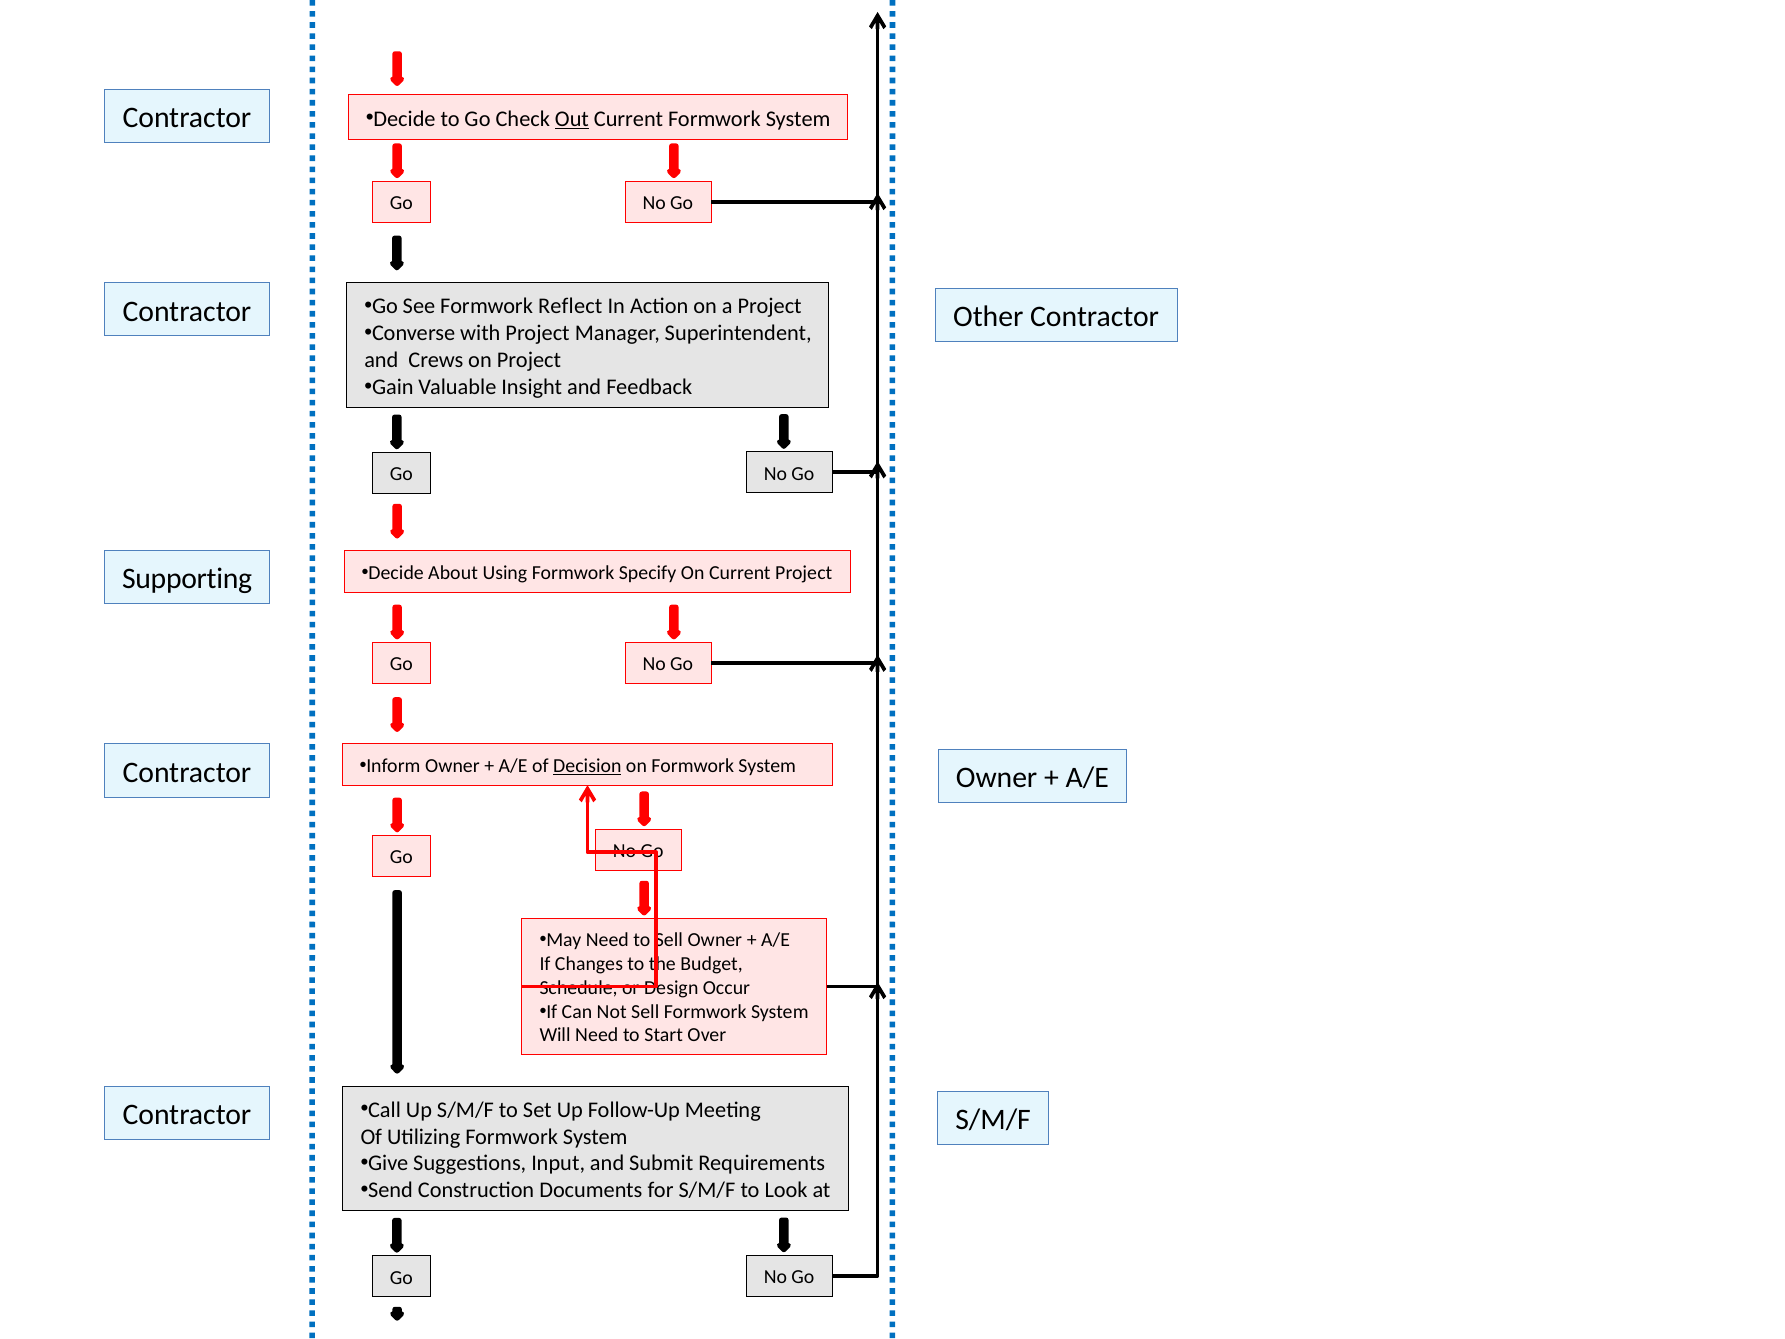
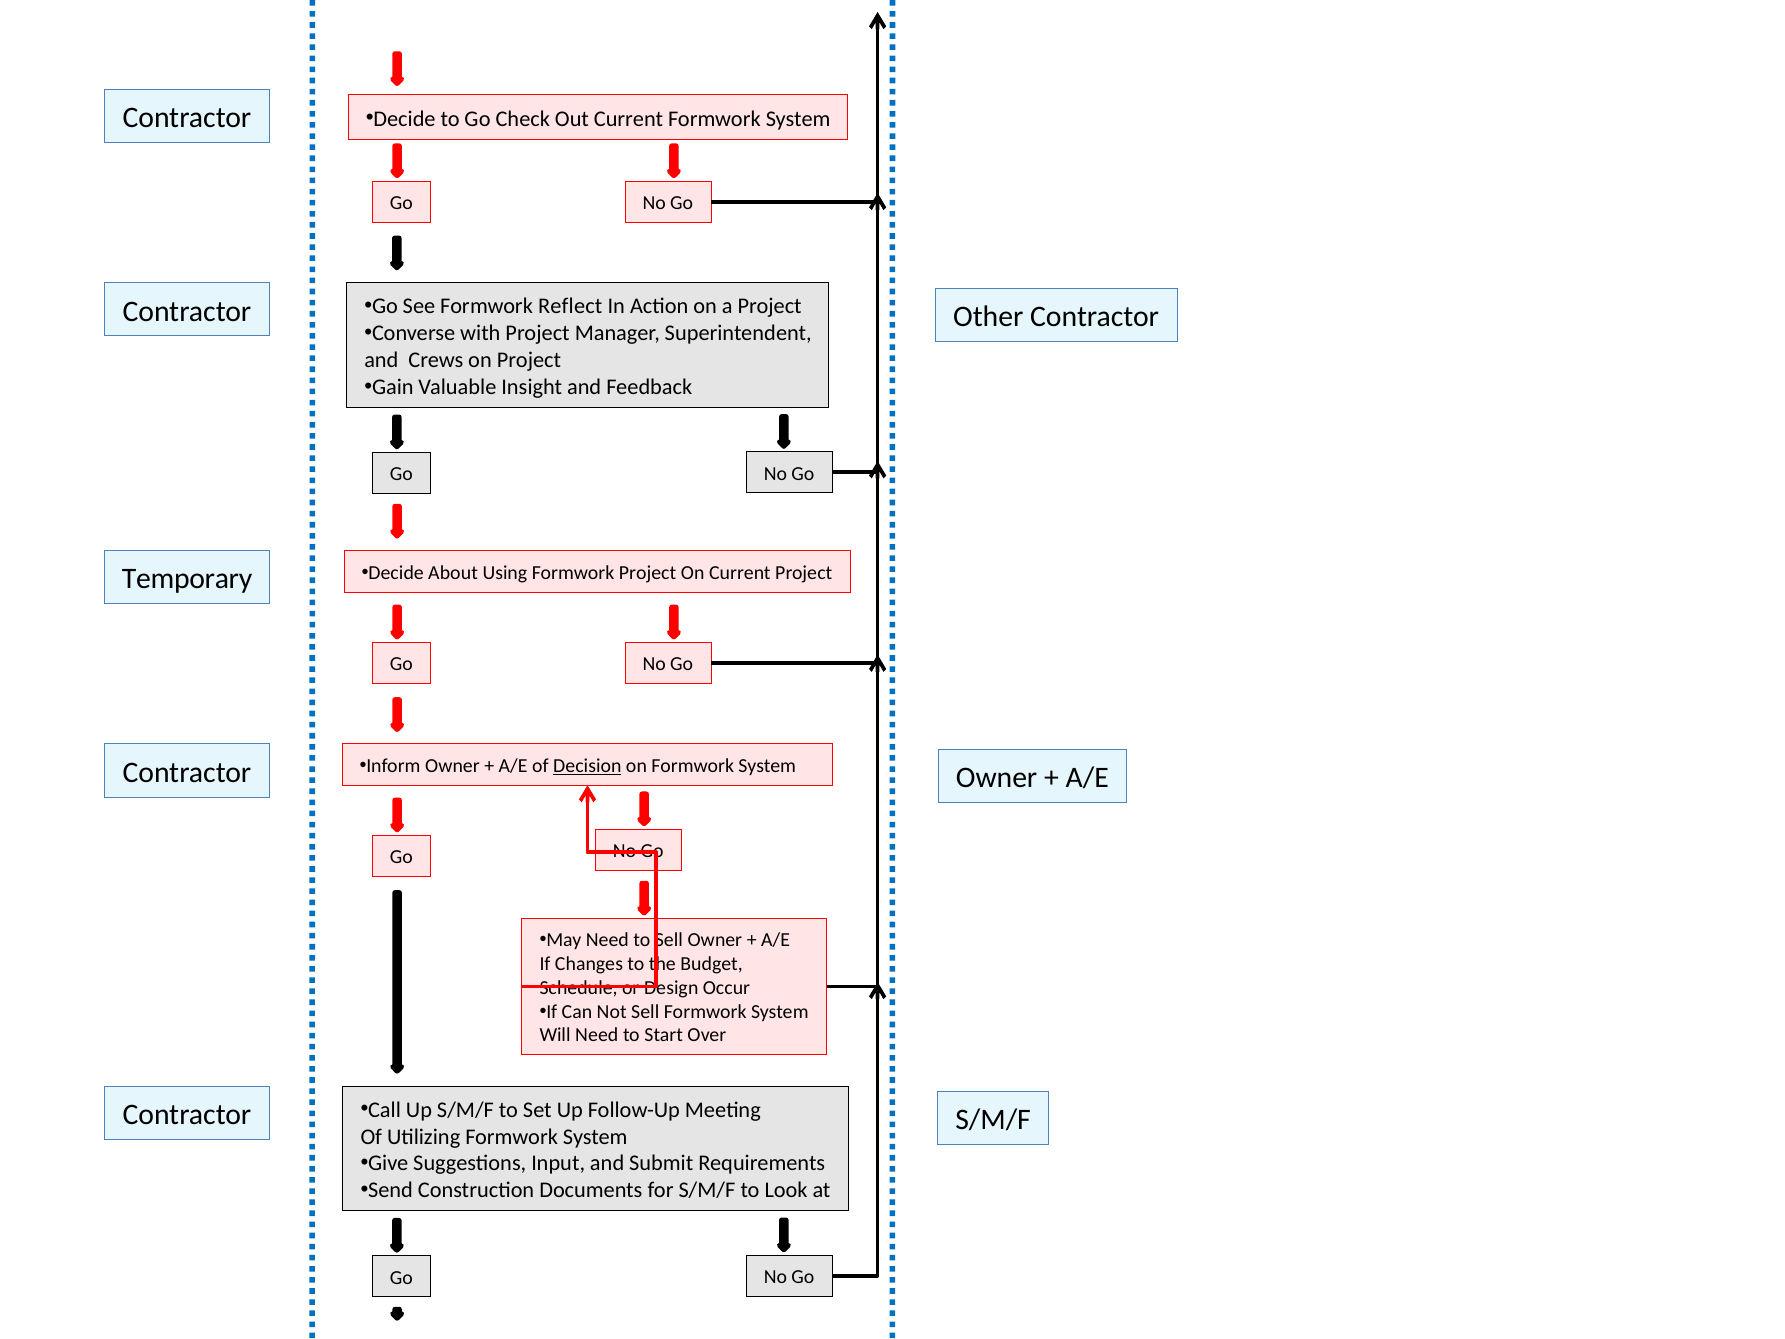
Out underline: present -> none
Formwork Specify: Specify -> Project
Supporting: Supporting -> Temporary
